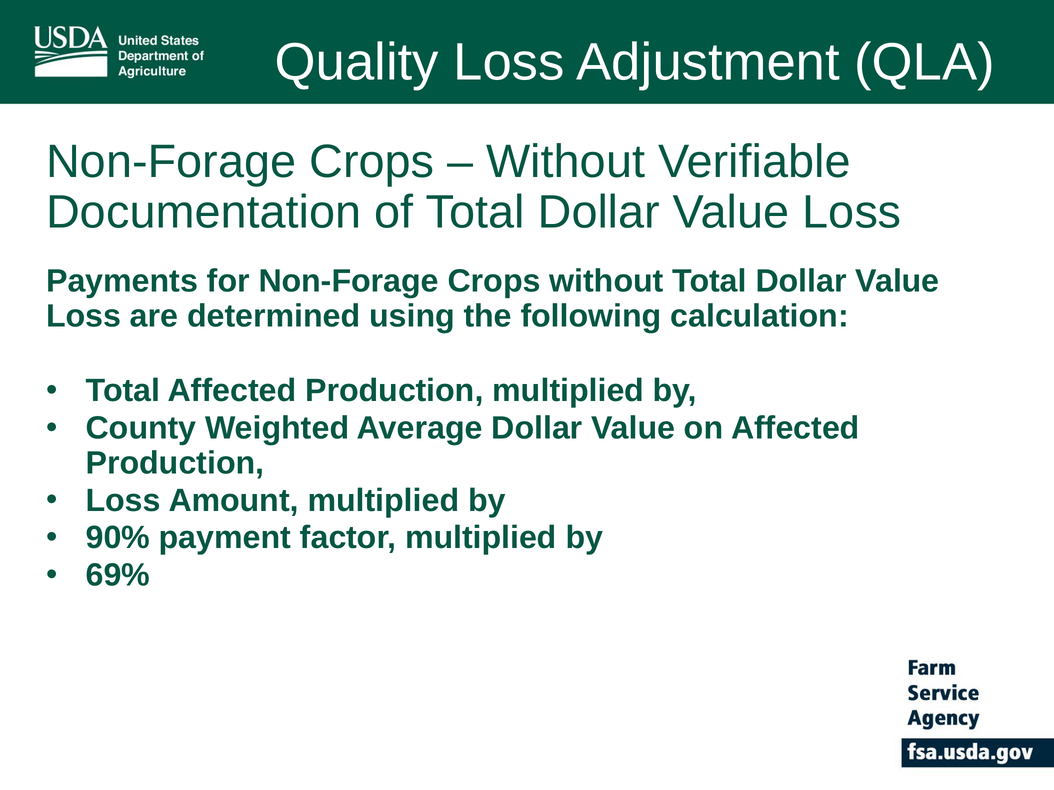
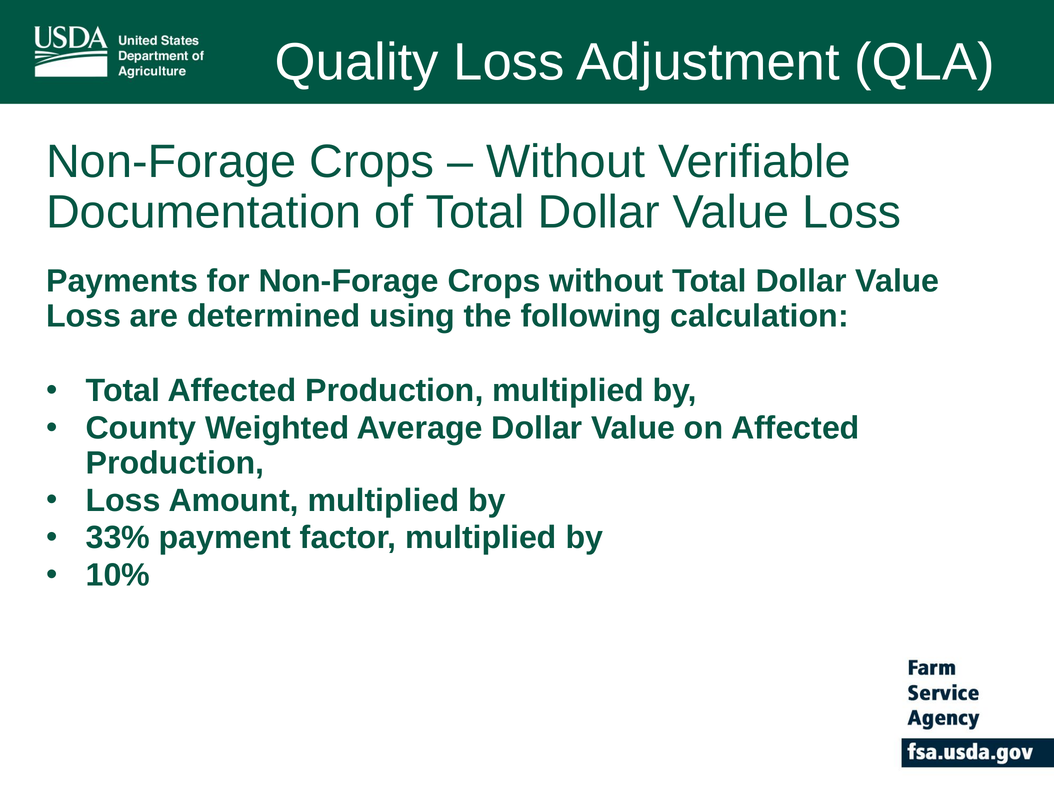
90%: 90% -> 33%
69%: 69% -> 10%
